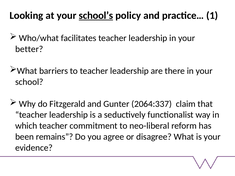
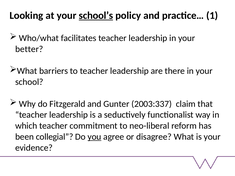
2064:337: 2064:337 -> 2003:337
remains: remains -> collegial
you underline: none -> present
